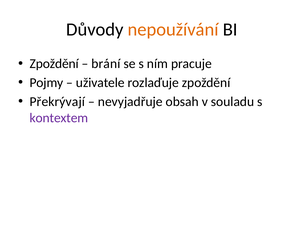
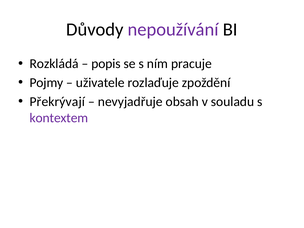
nepoužívání colour: orange -> purple
Zpoždění at (54, 64): Zpoždění -> Rozkládá
brání: brání -> popis
